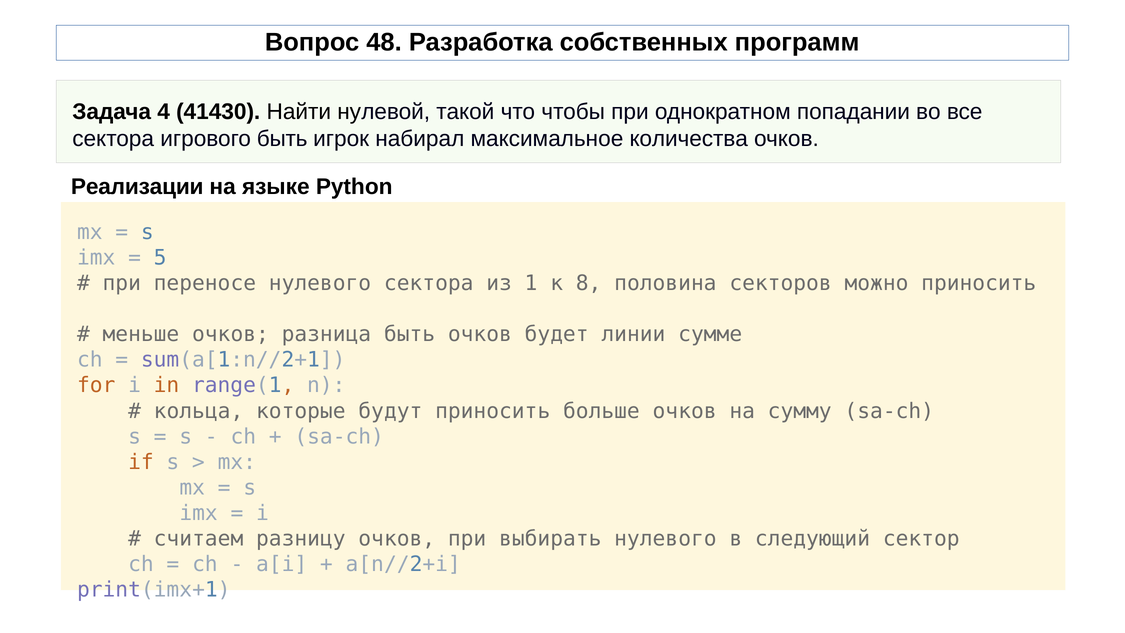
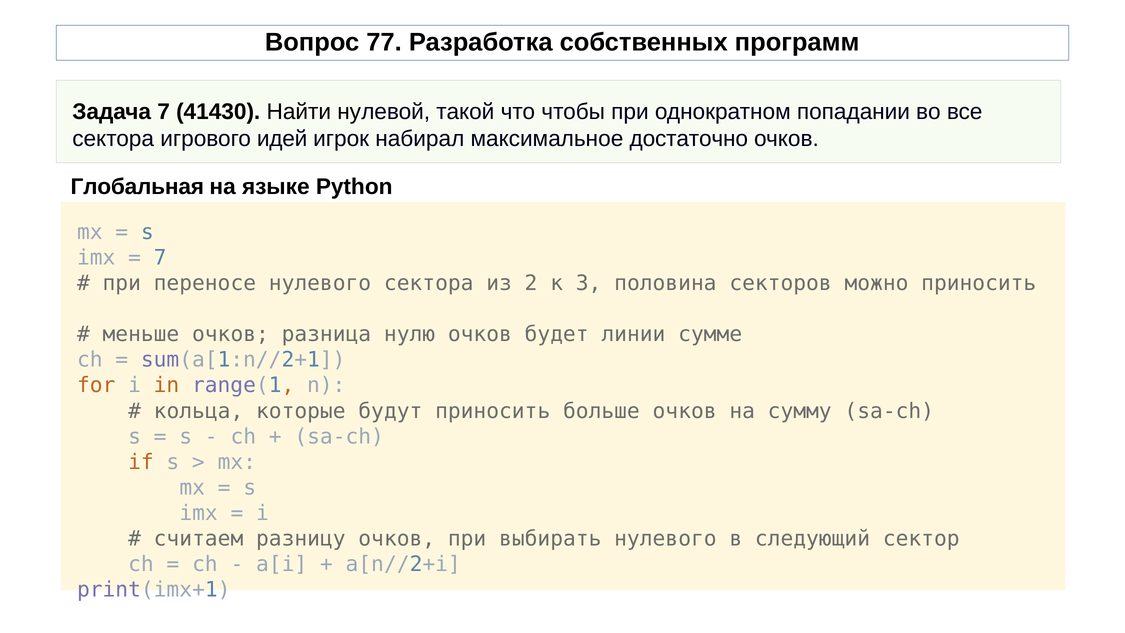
48: 48 -> 77
Задача 4: 4 -> 7
игрового быть: быть -> идей
количества: количества -> достаточно
Реализации: Реализации -> Глобальная
5 at (160, 258): 5 -> 7
1: 1 -> 2
8: 8 -> 3
разница быть: быть -> нулю
